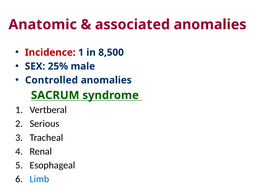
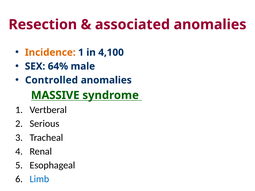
Anatomic: Anatomic -> Resection
Incidence colour: red -> orange
8,500: 8,500 -> 4,100
25%: 25% -> 64%
SACRUM: SACRUM -> MASSIVE
